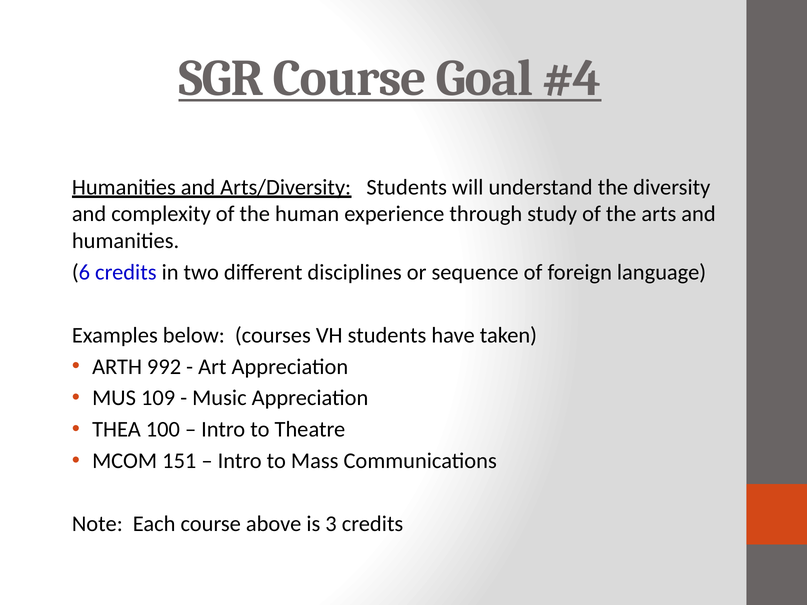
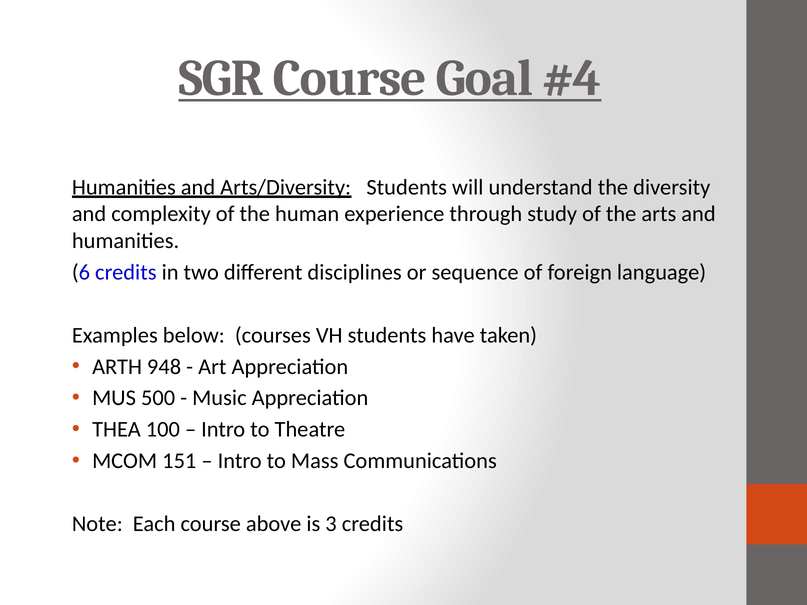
992: 992 -> 948
109: 109 -> 500
